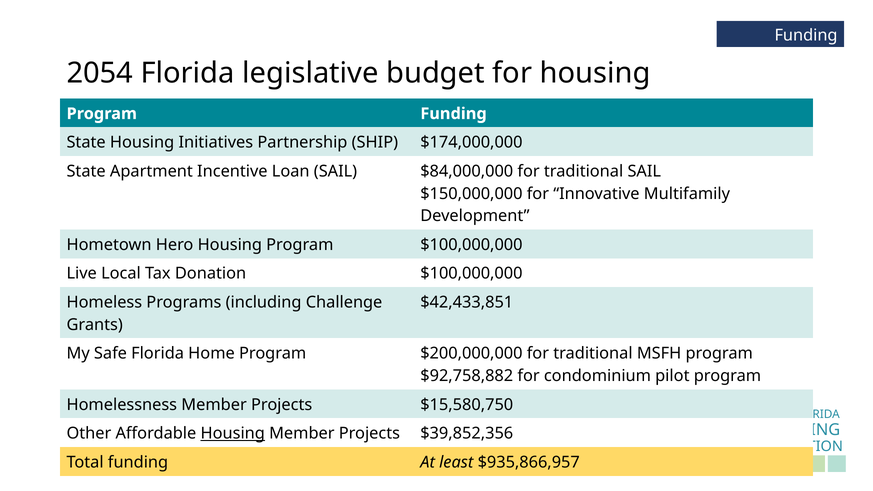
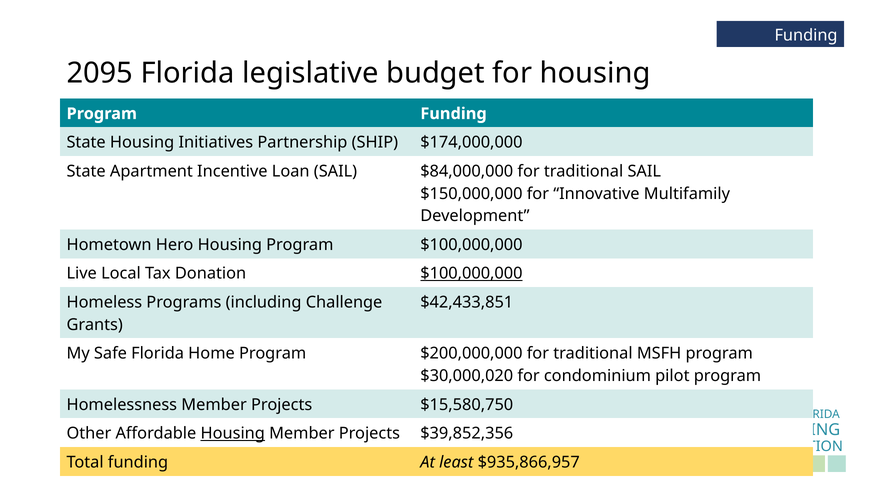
2054: 2054 -> 2095
$100,000,000 at (471, 274) underline: none -> present
$92,758,882: $92,758,882 -> $30,000,020
